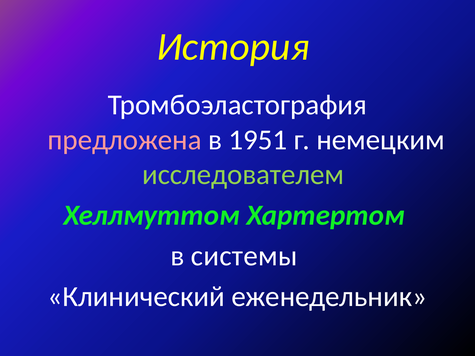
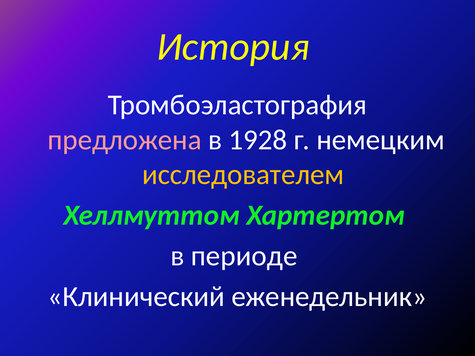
1951: 1951 -> 1928
исследователем colour: light green -> yellow
системы: системы -> периоде
